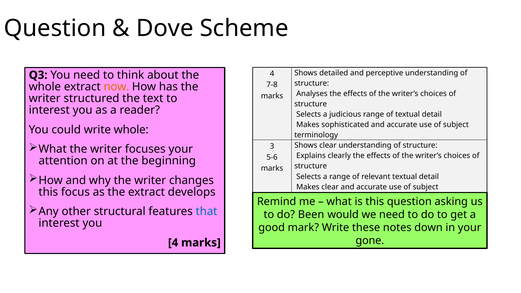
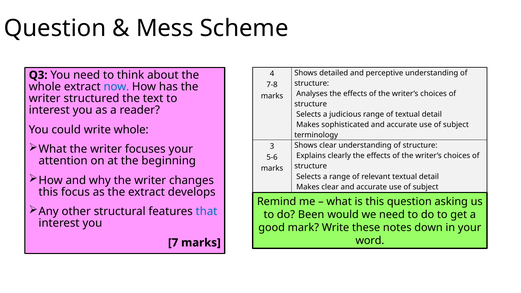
Dove: Dove -> Mess
now colour: orange -> blue
gone: gone -> word
4 at (173, 243): 4 -> 7
